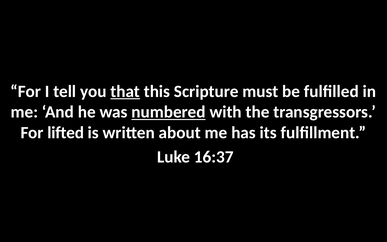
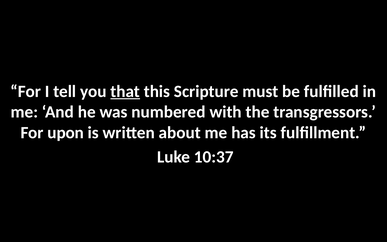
numbered underline: present -> none
lifted: lifted -> upon
16:37: 16:37 -> 10:37
